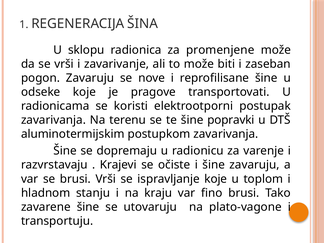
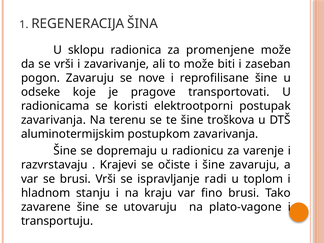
popravki: popravki -> troškova
ispravljanje koje: koje -> radi
